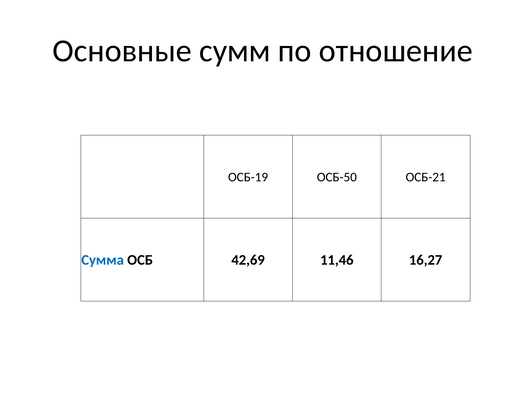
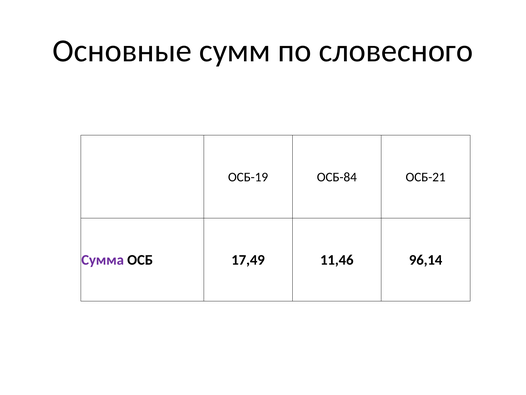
отношение: отношение -> словесного
ОСБ-50: ОСБ-50 -> ОСБ-84
Сумма colour: blue -> purple
42,69: 42,69 -> 17,49
16,27: 16,27 -> 96,14
